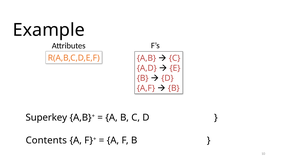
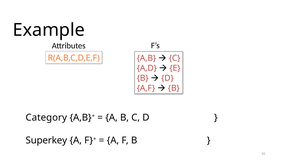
Superkey: Superkey -> Category
Contents: Contents -> Superkey
